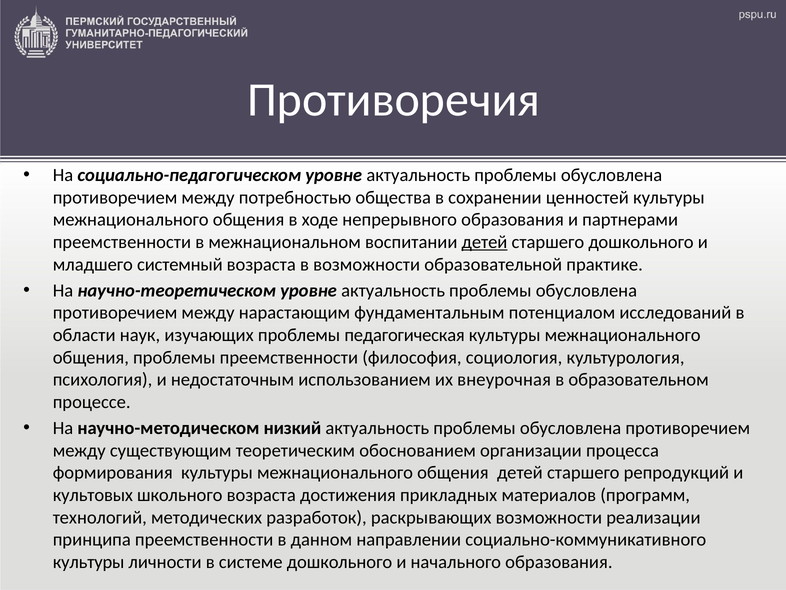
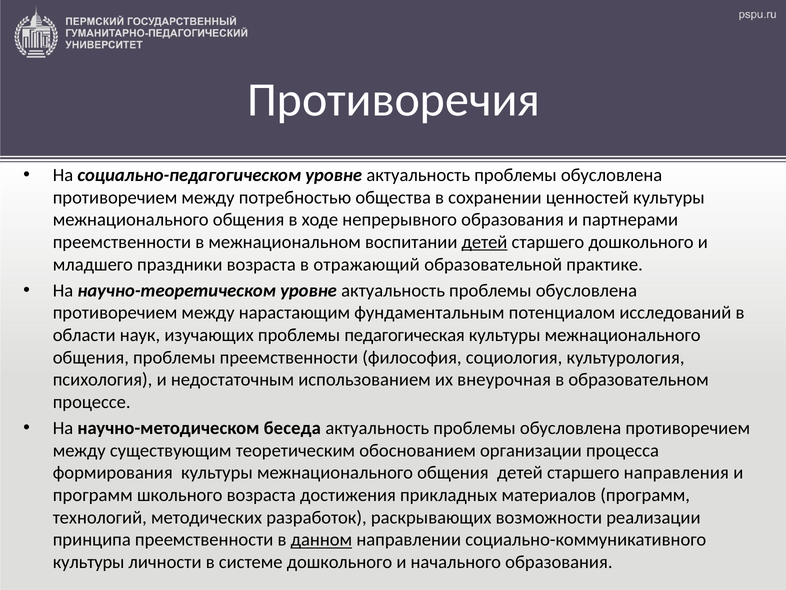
системный: системный -> праздники
в возможности: возможности -> отражающий
низкий: низкий -> беседа
репродукций: репродукций -> направления
культовых at (93, 495): культовых -> программ
данном underline: none -> present
